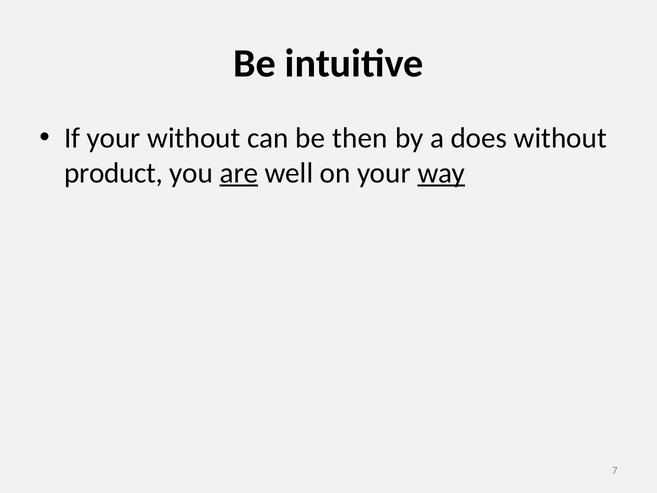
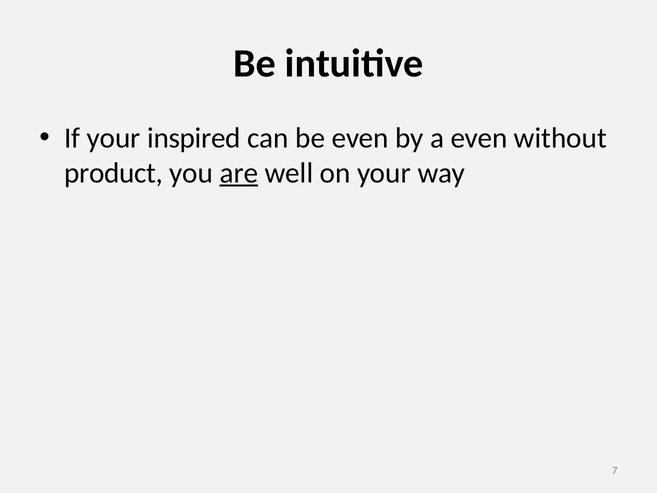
your without: without -> inspired
be then: then -> even
a does: does -> even
way underline: present -> none
